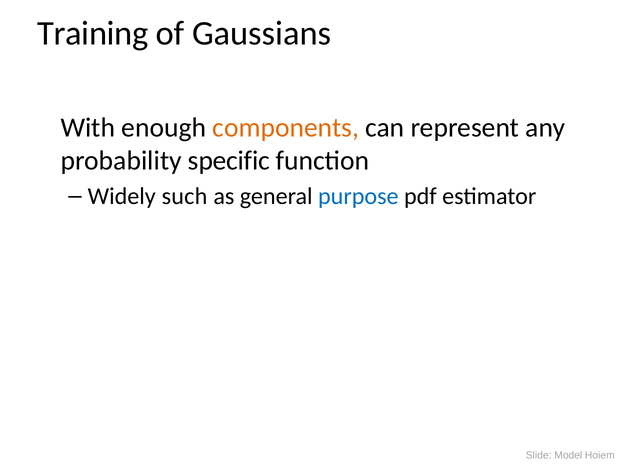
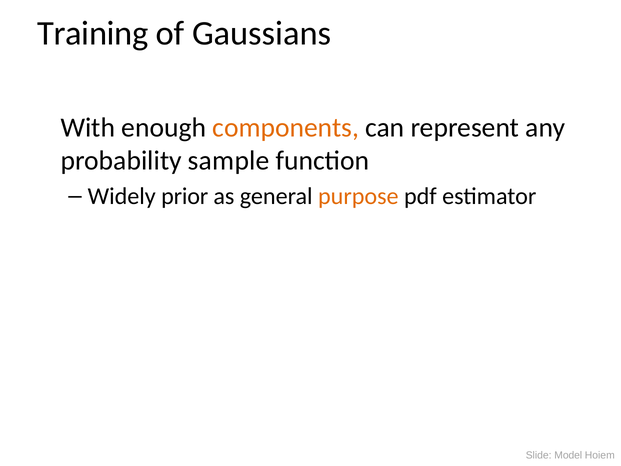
specific: specific -> sample
such: such -> prior
purpose colour: blue -> orange
